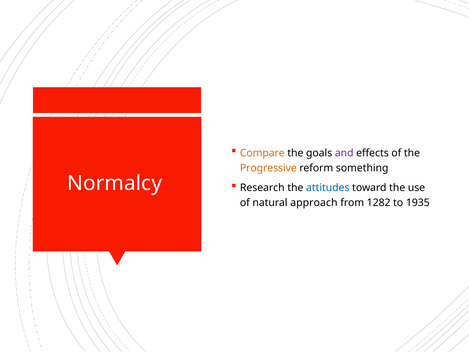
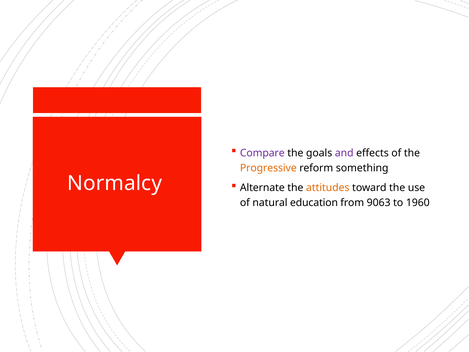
Compare colour: orange -> purple
Research: Research -> Alternate
attitudes colour: blue -> orange
approach: approach -> education
1282: 1282 -> 9063
1935: 1935 -> 1960
